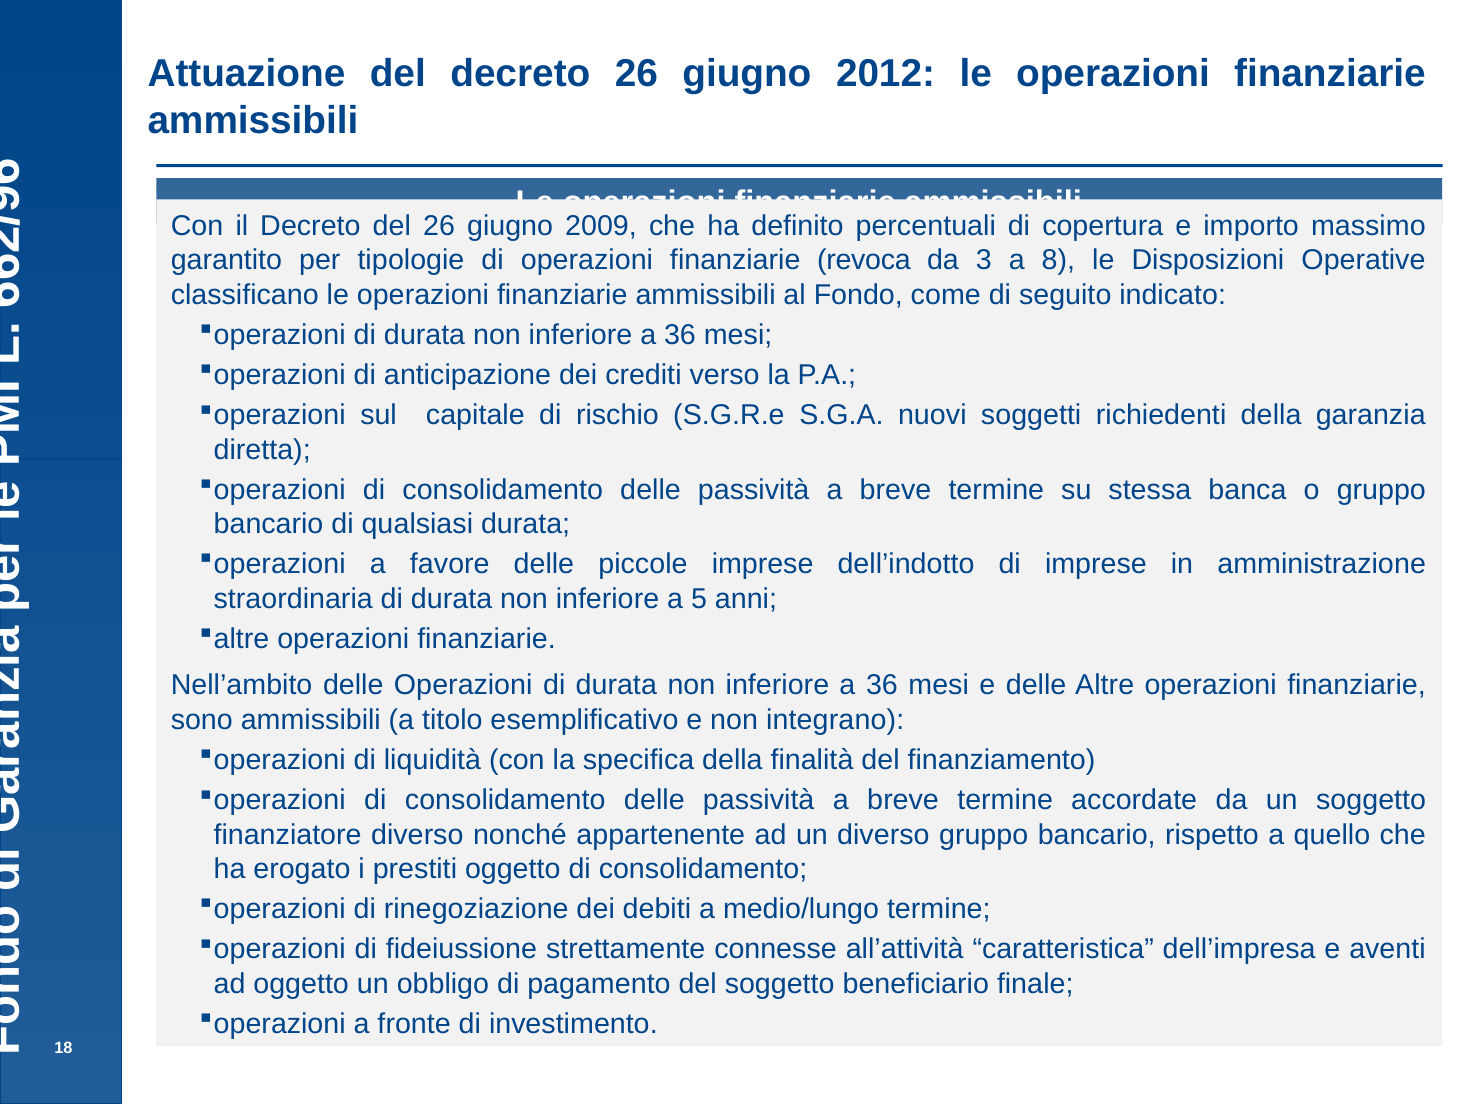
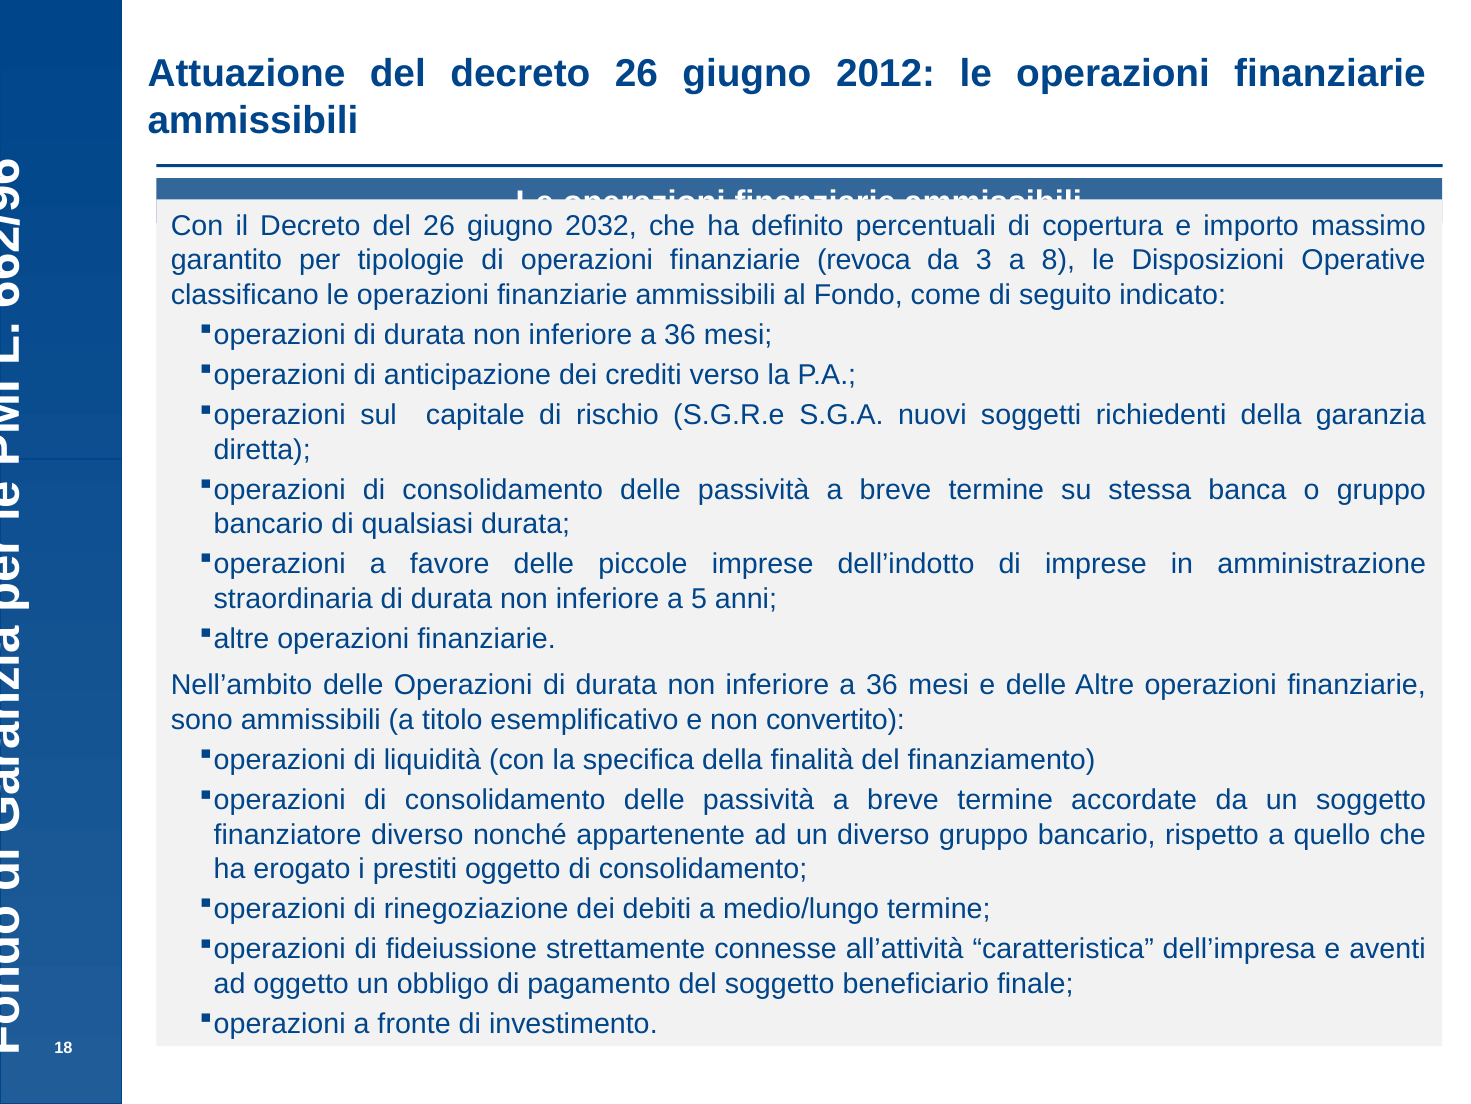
2009: 2009 -> 2032
integrano: integrano -> convertito
